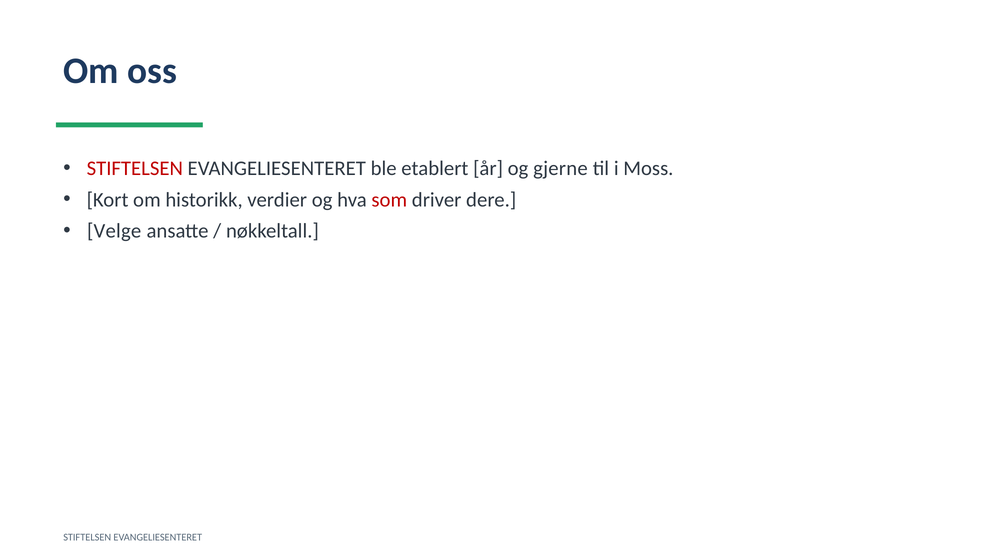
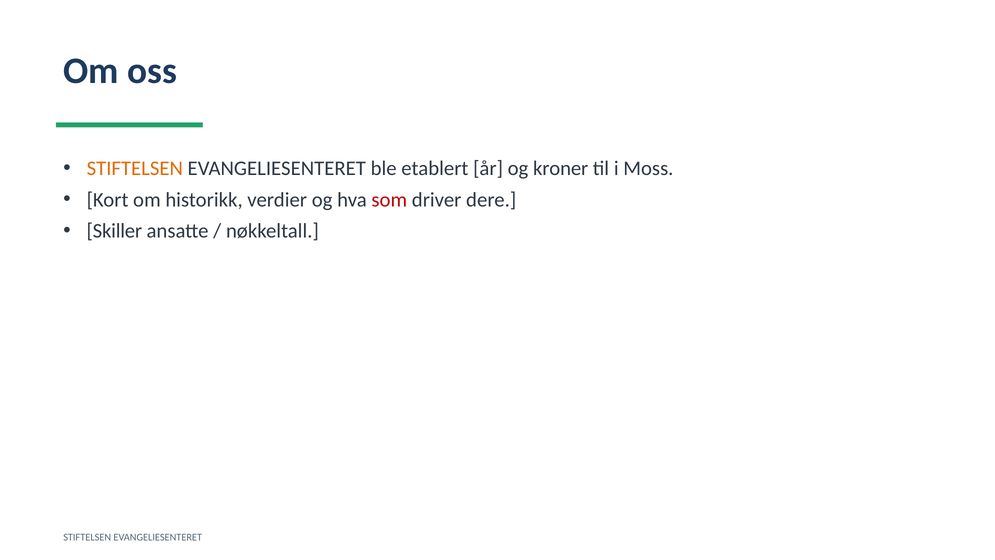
STIFTELSEN at (135, 169) colour: red -> orange
gjerne: gjerne -> kroner
Velge: Velge -> Skiller
